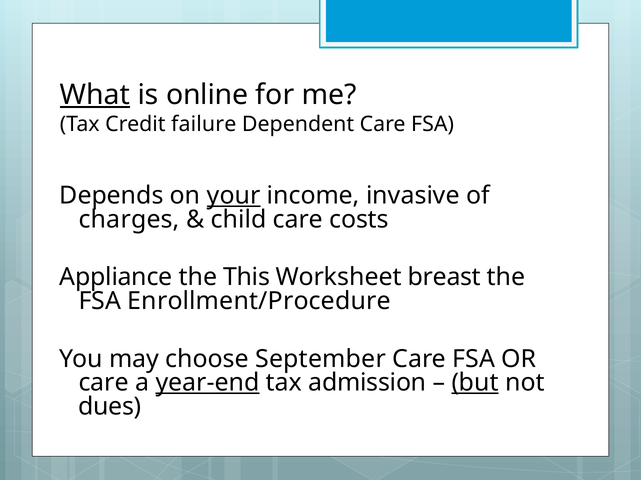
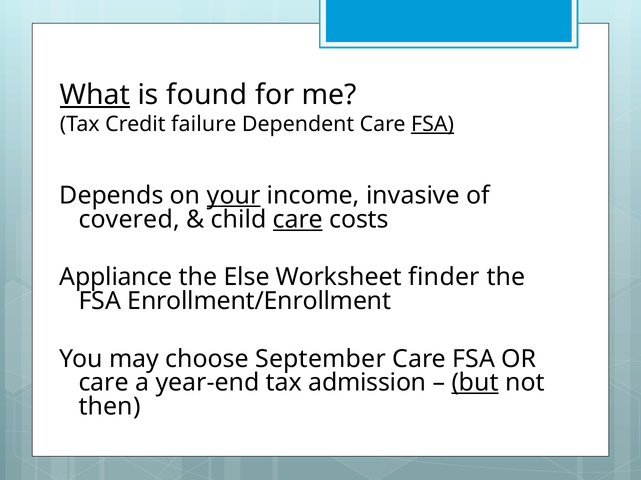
online: online -> found
FSA at (433, 124) underline: none -> present
charges: charges -> covered
care at (298, 220) underline: none -> present
This: This -> Else
breast: breast -> finder
Enrollment/Procedure: Enrollment/Procedure -> Enrollment/Enrollment
year-end underline: present -> none
dues: dues -> then
